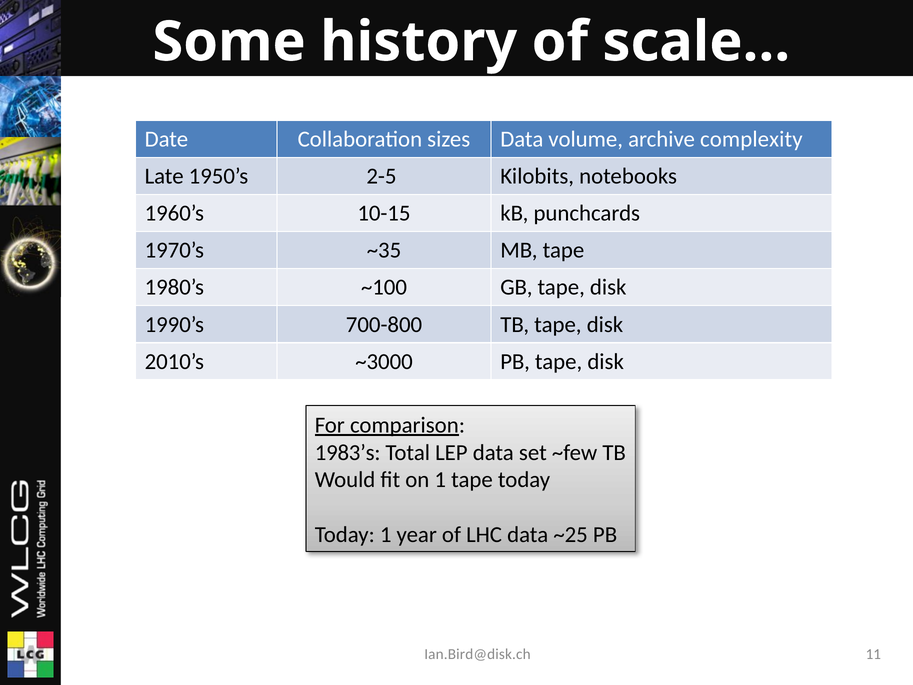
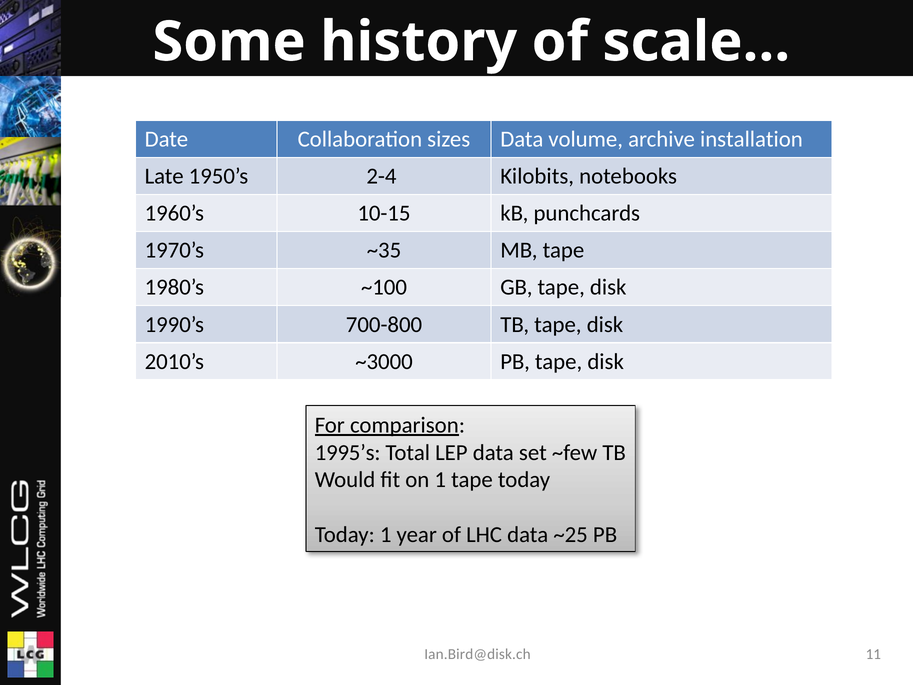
complexity: complexity -> installation
2-5: 2-5 -> 2-4
1983’s: 1983’s -> 1995’s
